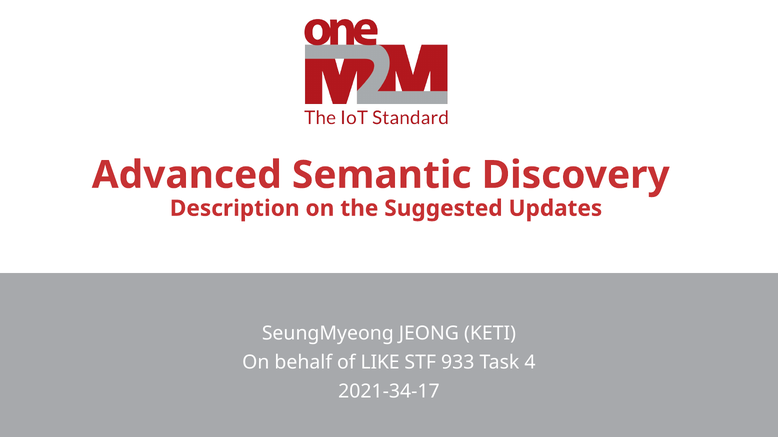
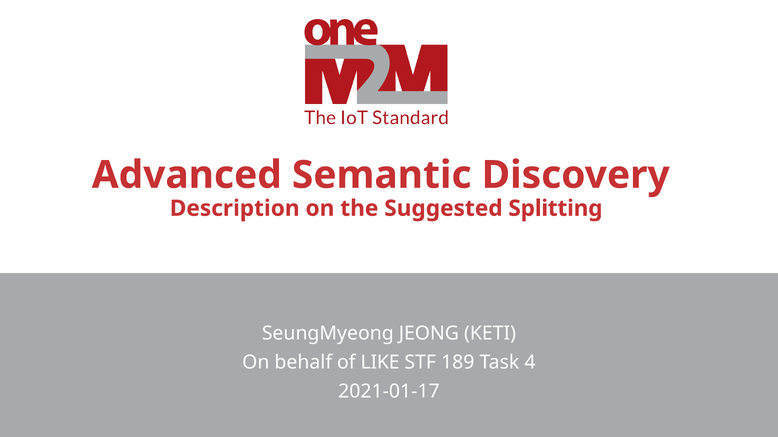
Updates: Updates -> Splitting
933: 933 -> 189
2021-34-17: 2021-34-17 -> 2021-01-17
